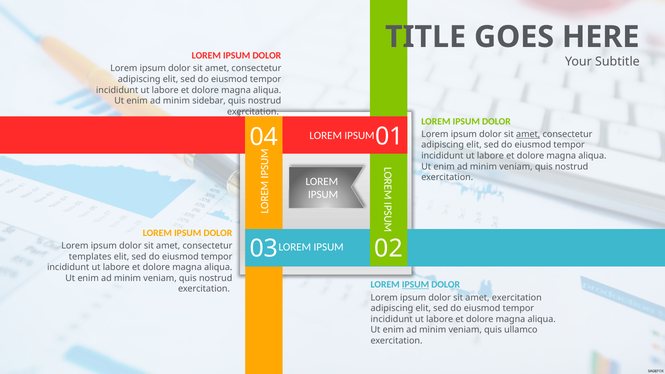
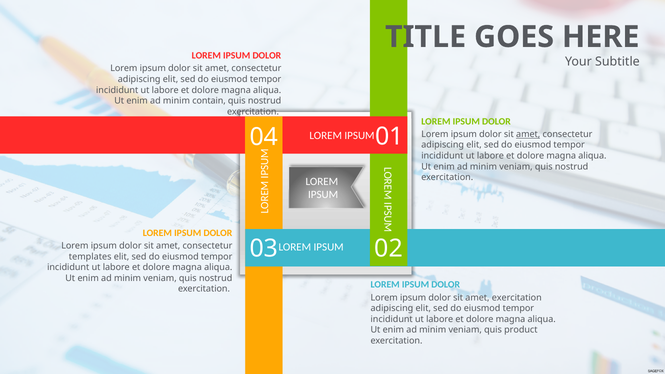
sidebar: sidebar -> contain
IPSUM at (416, 285) underline: present -> none
ullamco: ullamco -> product
